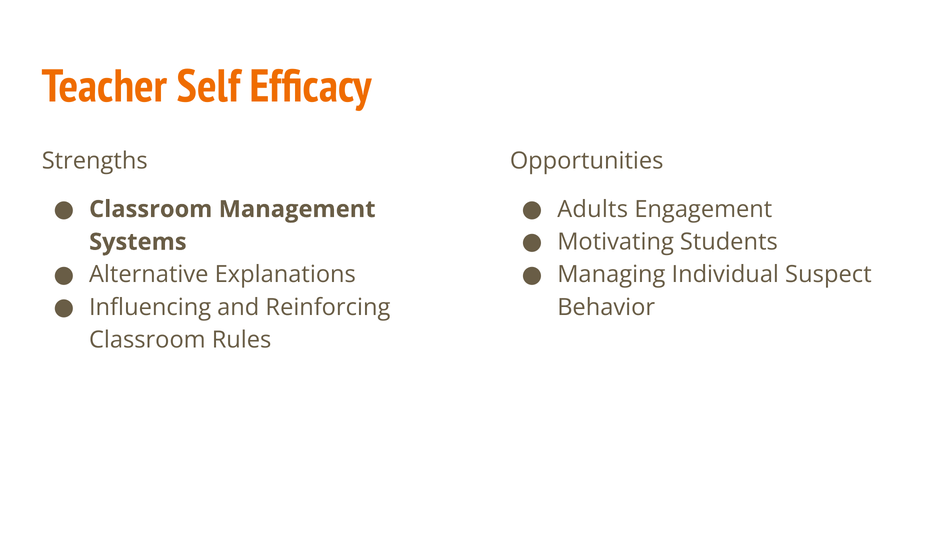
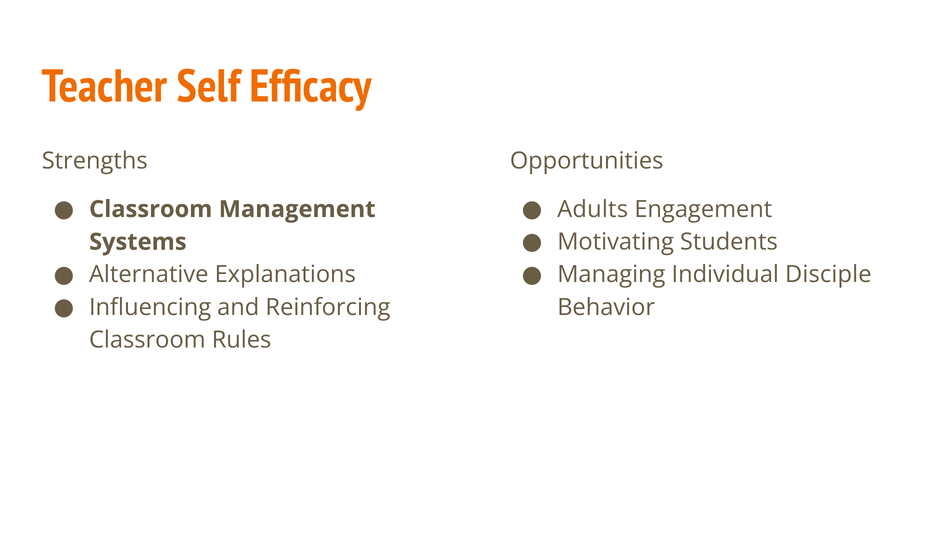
Suspect: Suspect -> Disciple
